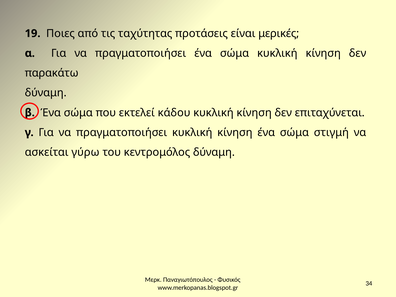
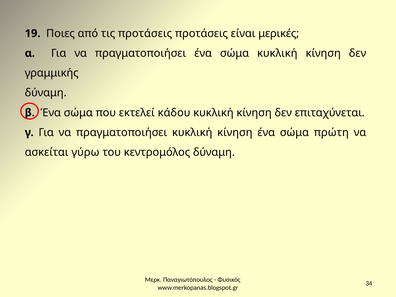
τις ταχύτητας: ταχύτητας -> προτάσεις
παρακάτω: παρακάτω -> γραμμικής
στιγμή: στιγμή -> πρώτη
